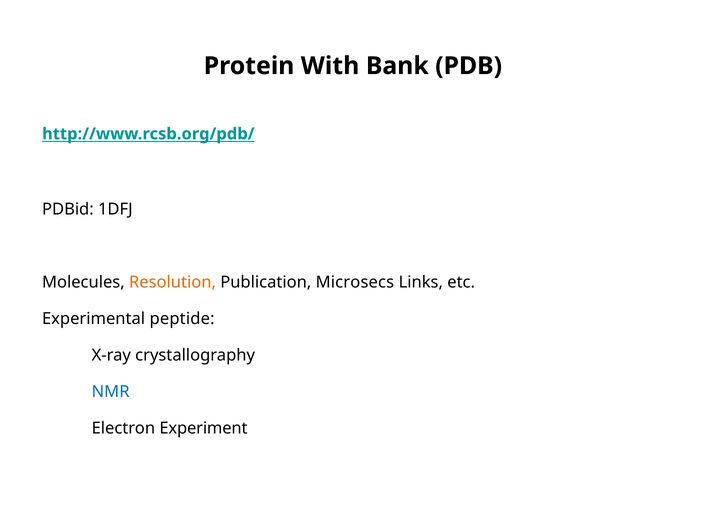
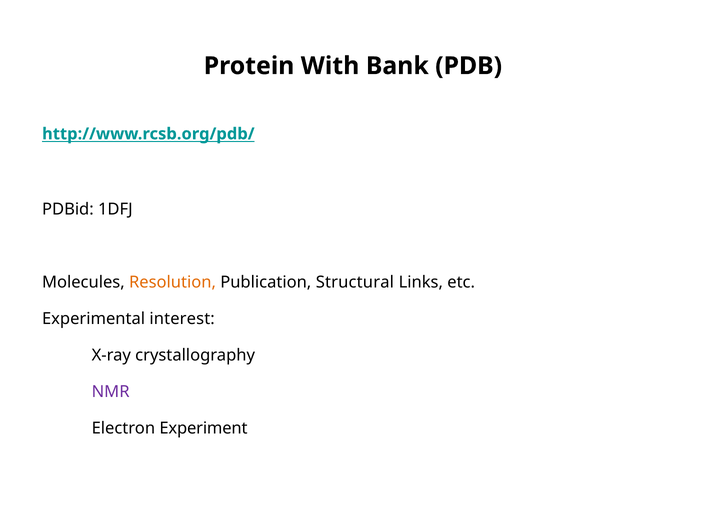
Microsecs: Microsecs -> Structural
peptide: peptide -> interest
NMR colour: blue -> purple
